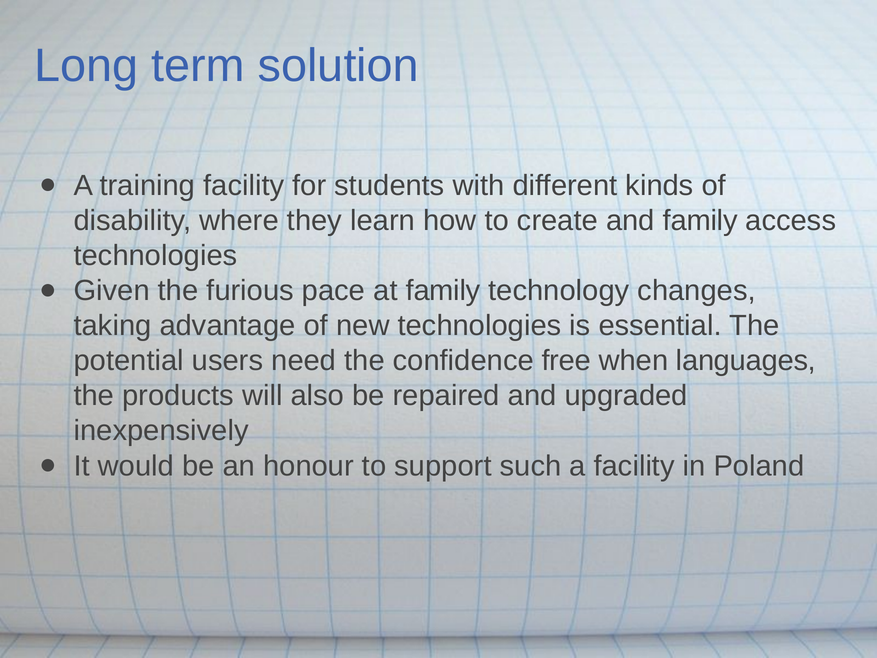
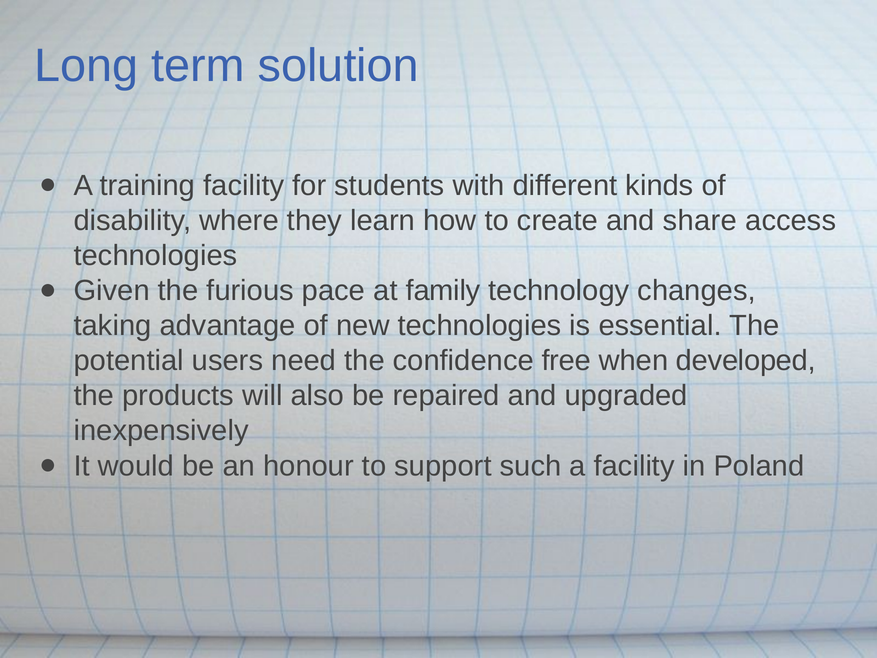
and family: family -> share
languages: languages -> developed
